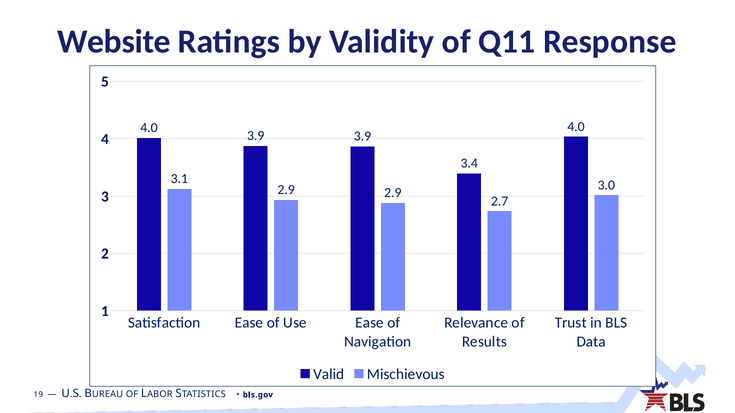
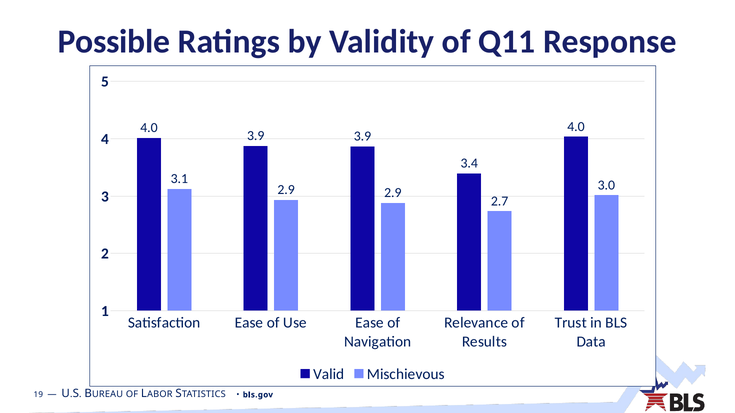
Website: Website -> Possible
